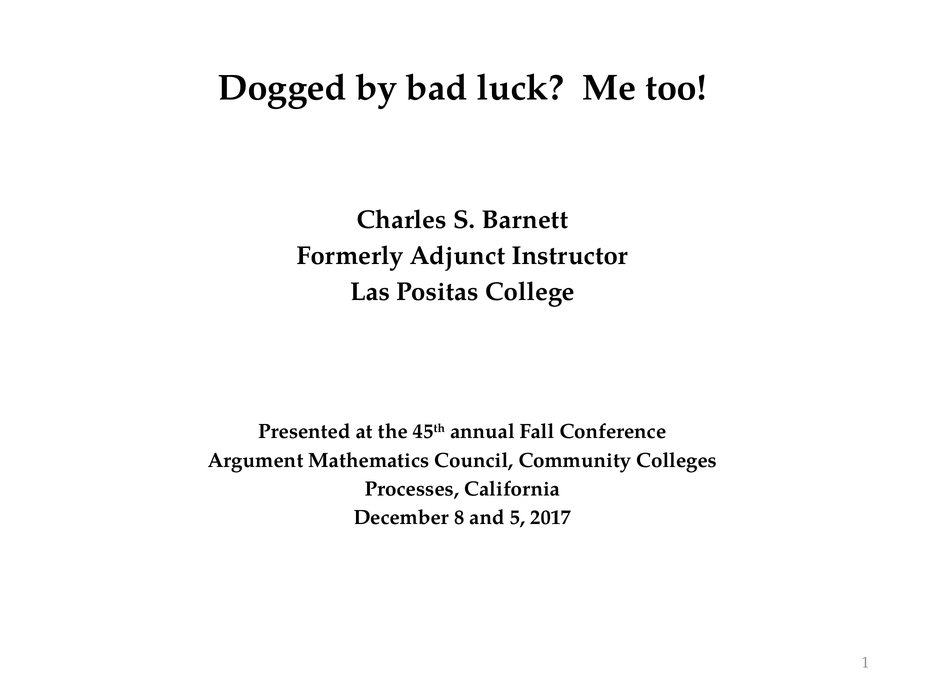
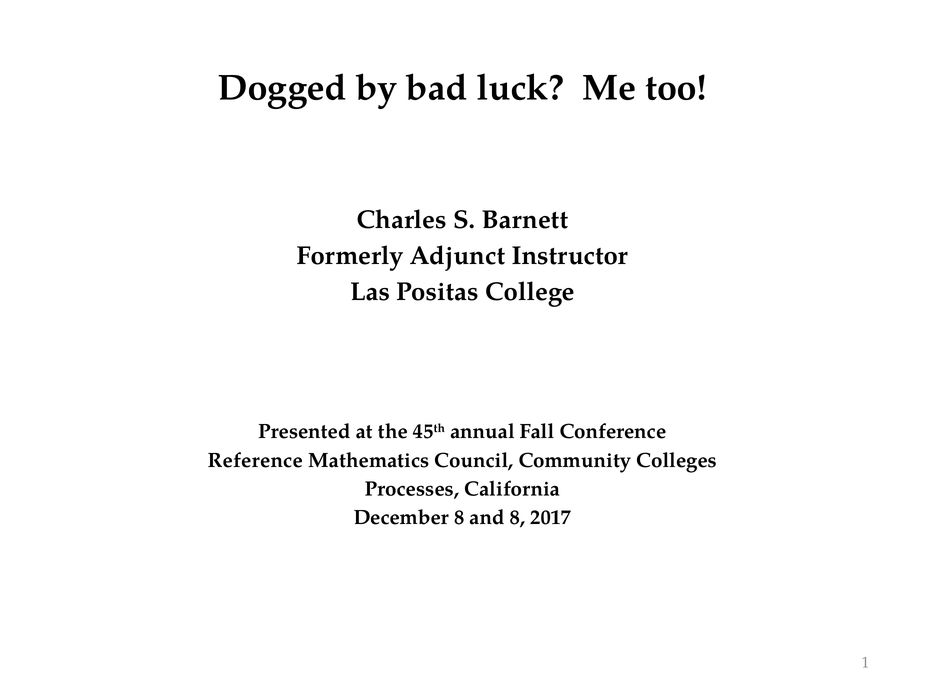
Argument: Argument -> Reference
and 5: 5 -> 8
